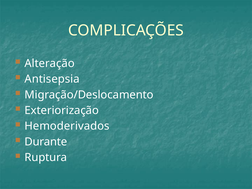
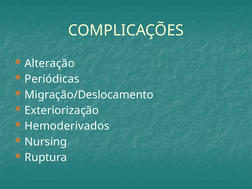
Antisepsia: Antisepsia -> Periódicas
Durante: Durante -> Nursing
